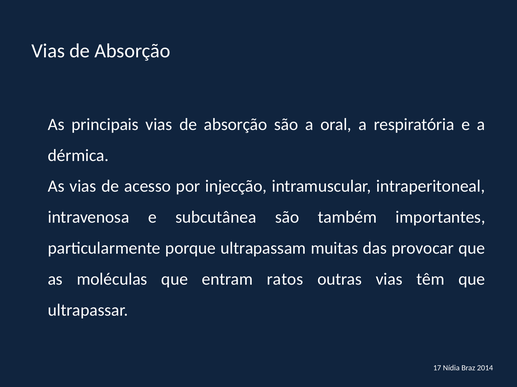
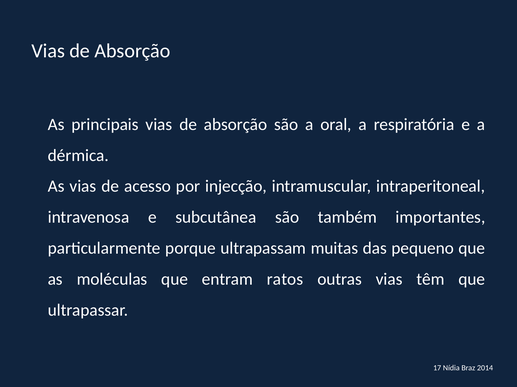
provocar: provocar -> pequeno
